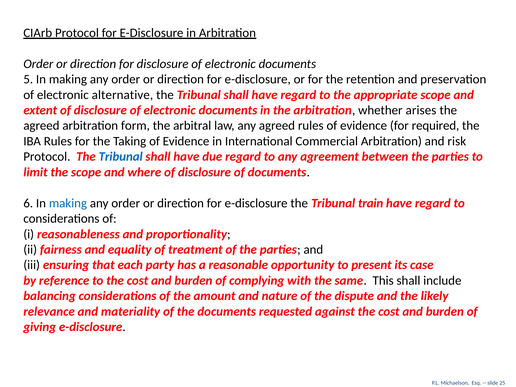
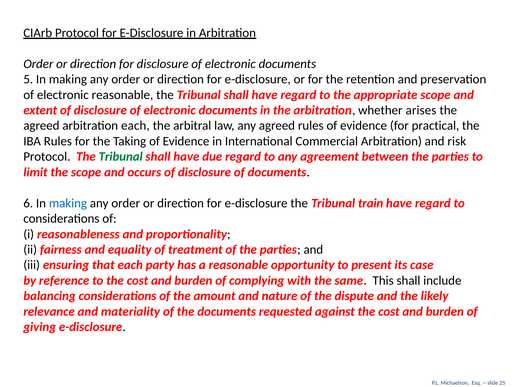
electronic alternative: alternative -> reasonable
arbitration form: form -> each
required: required -> practical
Tribunal at (121, 157) colour: blue -> green
where: where -> occurs
